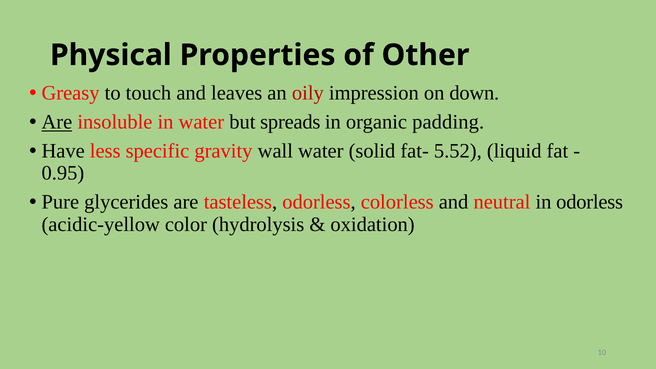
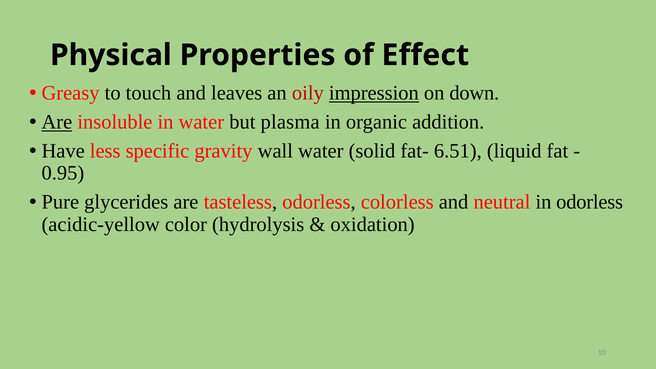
Other: Other -> Effect
impression underline: none -> present
spreads: spreads -> plasma
padding: padding -> addition
5.52: 5.52 -> 6.51
